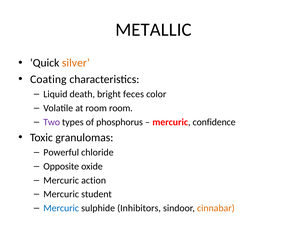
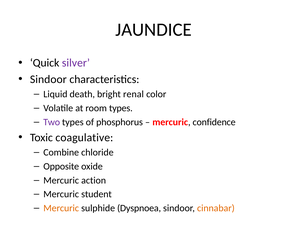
METALLIC: METALLIC -> JAUNDICE
silver colour: orange -> purple
Coating at (48, 79): Coating -> Sindoor
feces: feces -> renal
room room: room -> types
granulomas: granulomas -> coagulative
Powerful: Powerful -> Combine
Mercuric at (61, 208) colour: blue -> orange
Inhibitors: Inhibitors -> Dyspnoea
